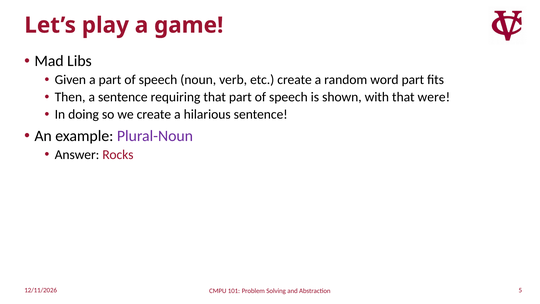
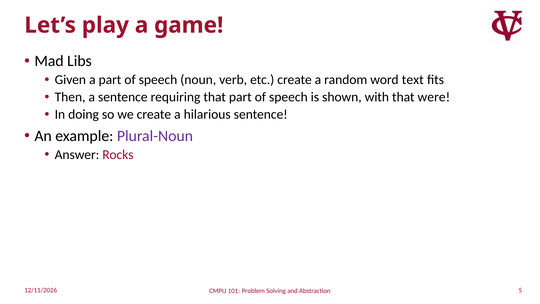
word part: part -> text
